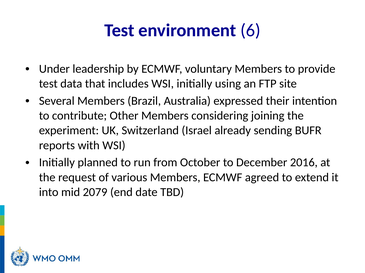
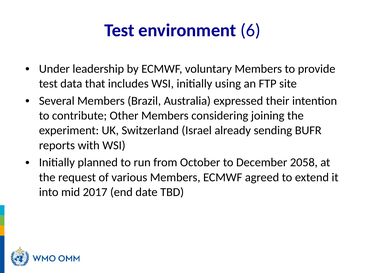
2016: 2016 -> 2058
2079: 2079 -> 2017
